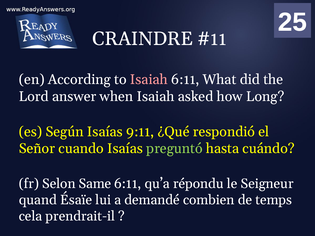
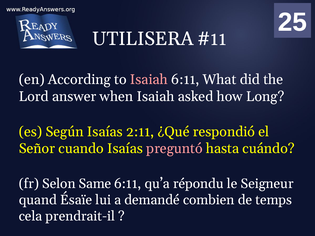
CRAINDRE: CRAINDRE -> UTILISERA
9:11: 9:11 -> 2:11
preguntó colour: light green -> pink
